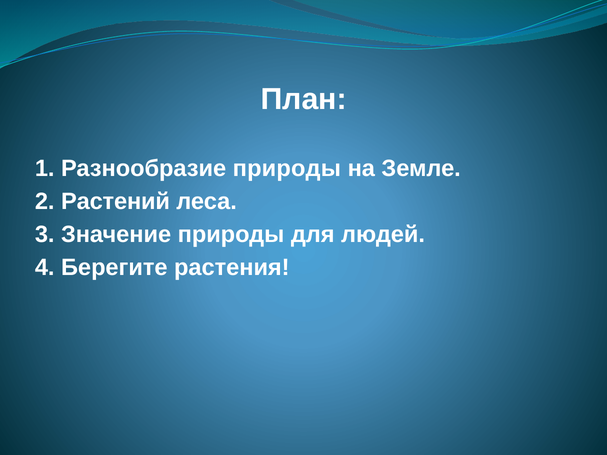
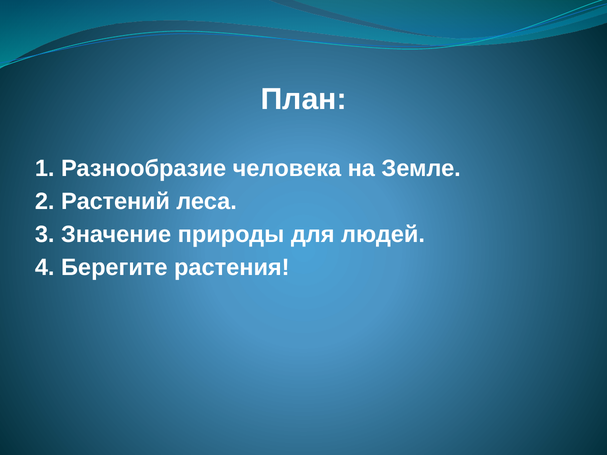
Разнообразие природы: природы -> человека
